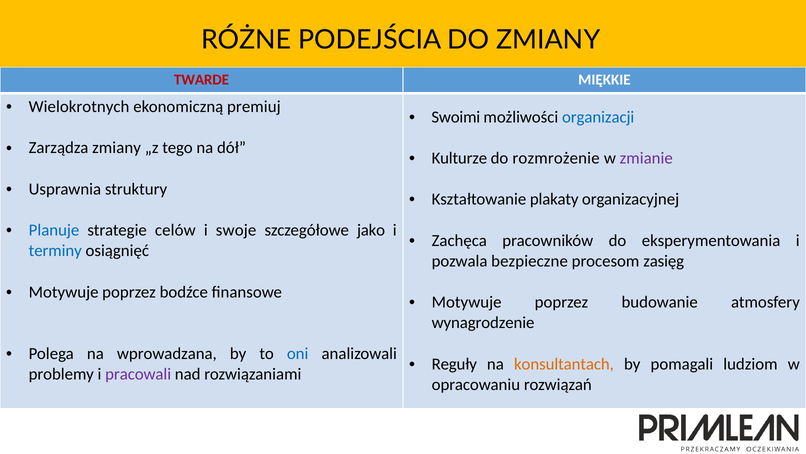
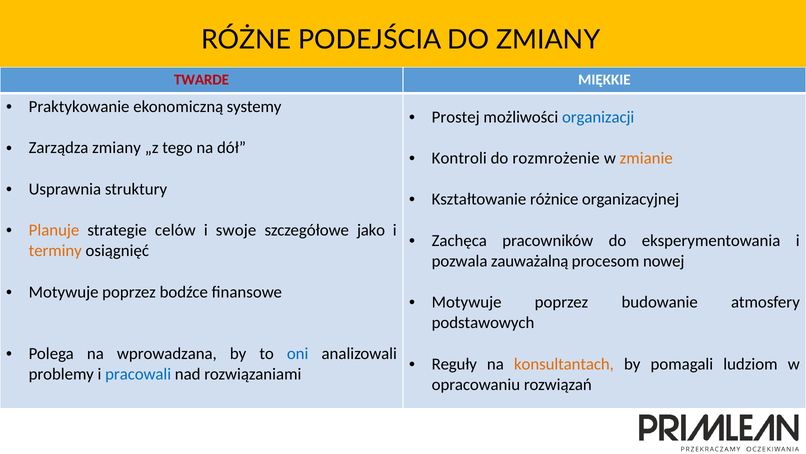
Wielokrotnych: Wielokrotnych -> Praktykowanie
premiuj: premiuj -> systemy
Swoimi: Swoimi -> Prostej
Kulturze: Kulturze -> Kontroli
zmianie colour: purple -> orange
plakaty: plakaty -> różnice
Planuje colour: blue -> orange
terminy colour: blue -> orange
bezpieczne: bezpieczne -> zauważalną
zasięg: zasięg -> nowej
wynagrodzenie: wynagrodzenie -> podstawowych
pracowali colour: purple -> blue
